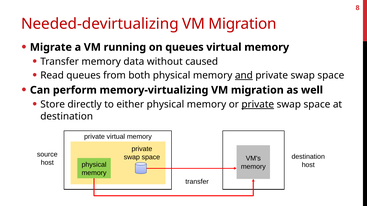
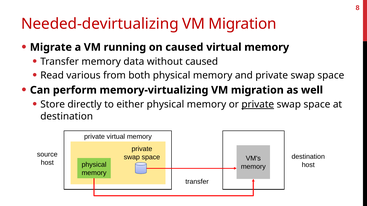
on queues: queues -> caused
Read queues: queues -> various
and underline: present -> none
